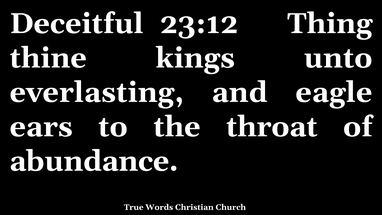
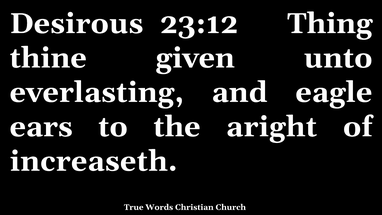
Deceitful: Deceitful -> Desirous
kings: kings -> given
throat: throat -> aright
abundance: abundance -> increaseth
